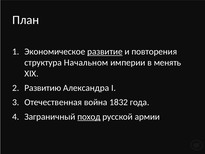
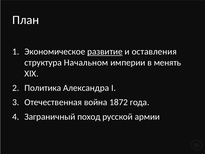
повторения: повторения -> оставления
Развитию: Развитию -> Политика
1832: 1832 -> 1872
поход underline: present -> none
